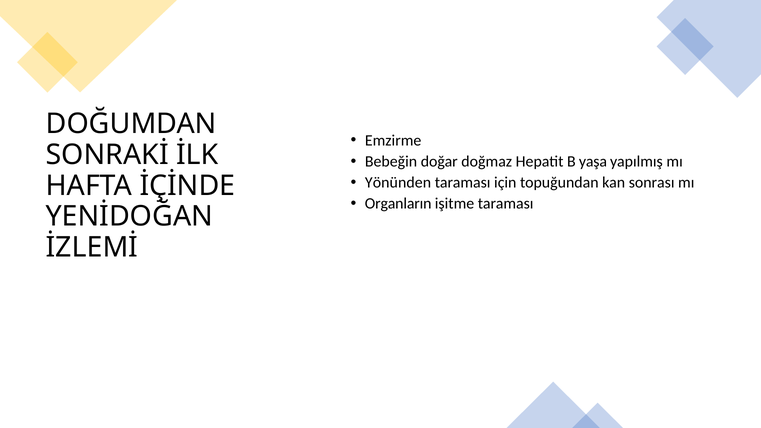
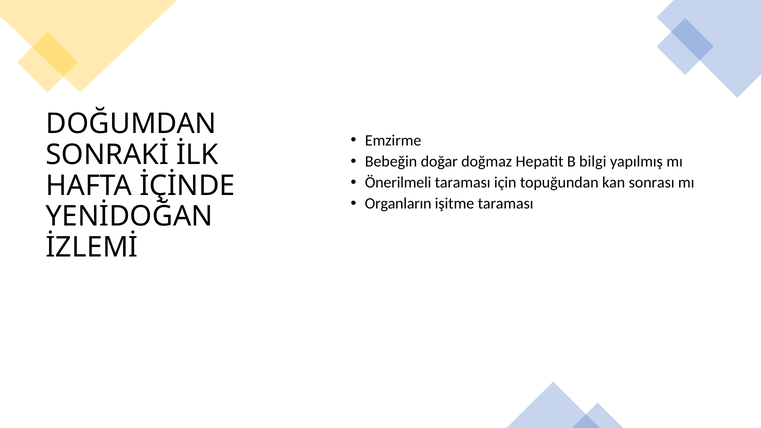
yaşa: yaşa -> bilgi
Yönünden: Yönünden -> Önerilmeli
